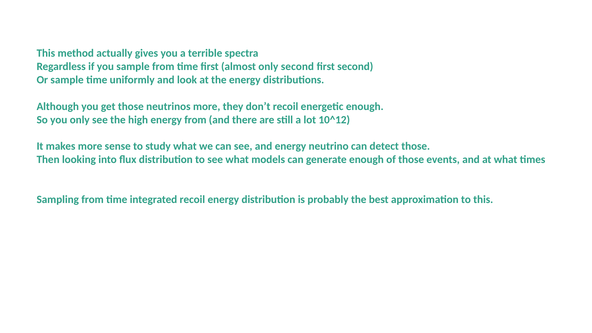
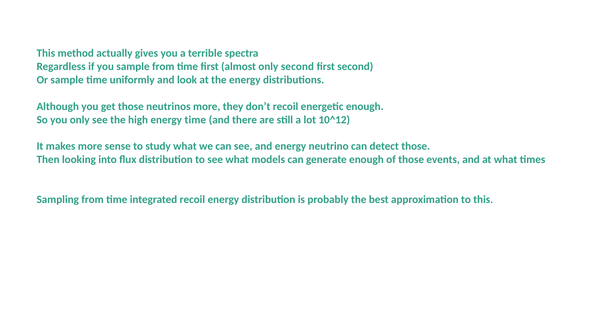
energy from: from -> time
